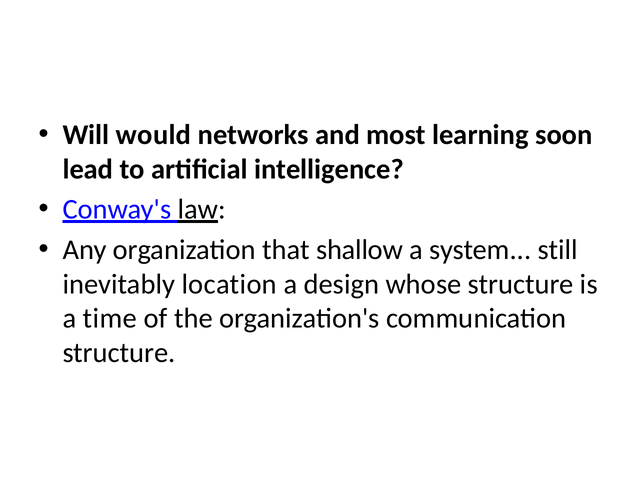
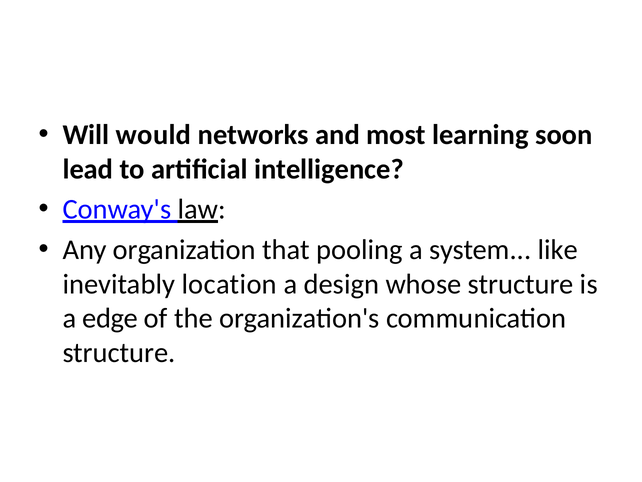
shallow: shallow -> pooling
still: still -> like
time: time -> edge
